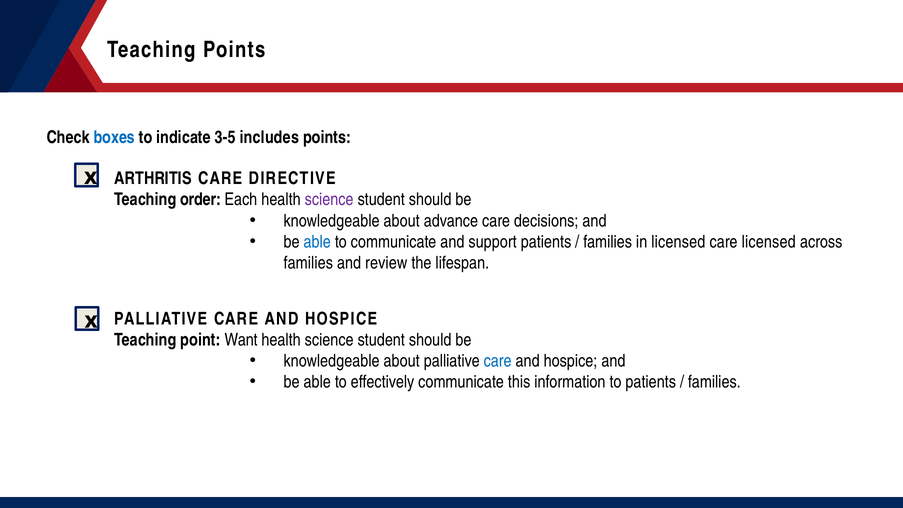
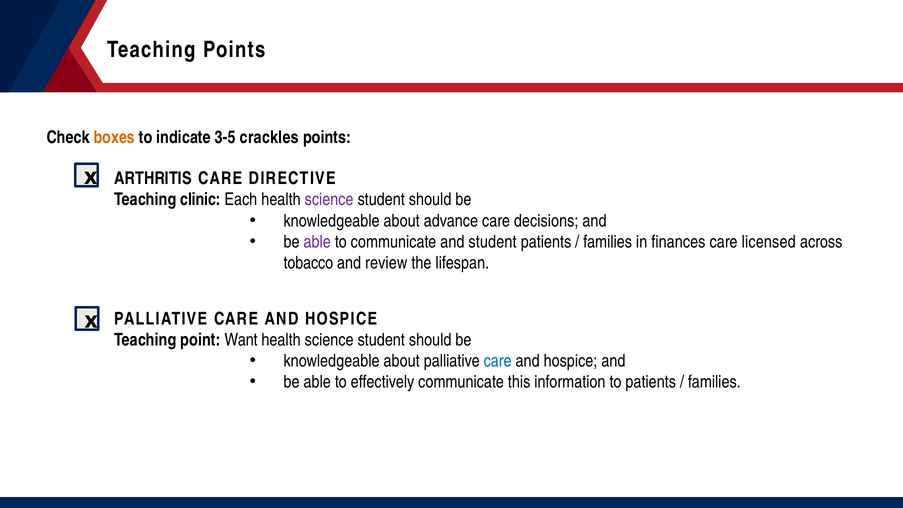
boxes colour: blue -> orange
includes: includes -> crackles
order: order -> clinic
able at (317, 242) colour: blue -> purple
and support: support -> student
in licensed: licensed -> finances
families at (308, 263): families -> tobacco
